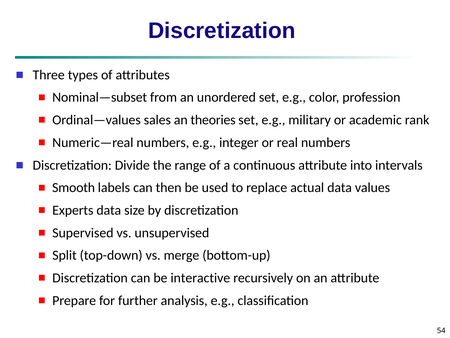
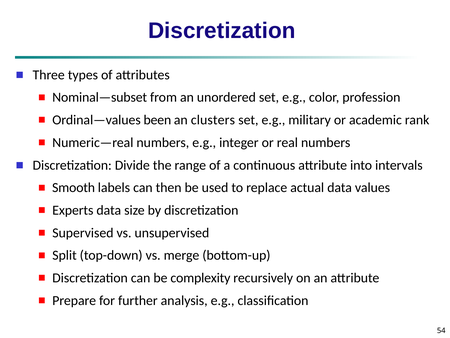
sales: sales -> been
theories: theories -> clusters
interactive: interactive -> complexity
